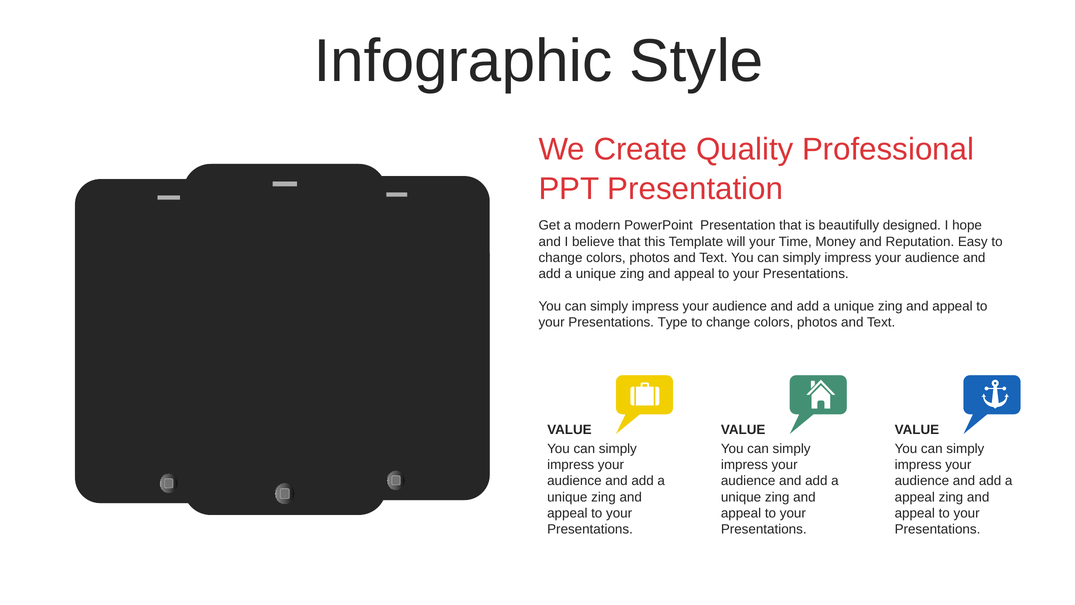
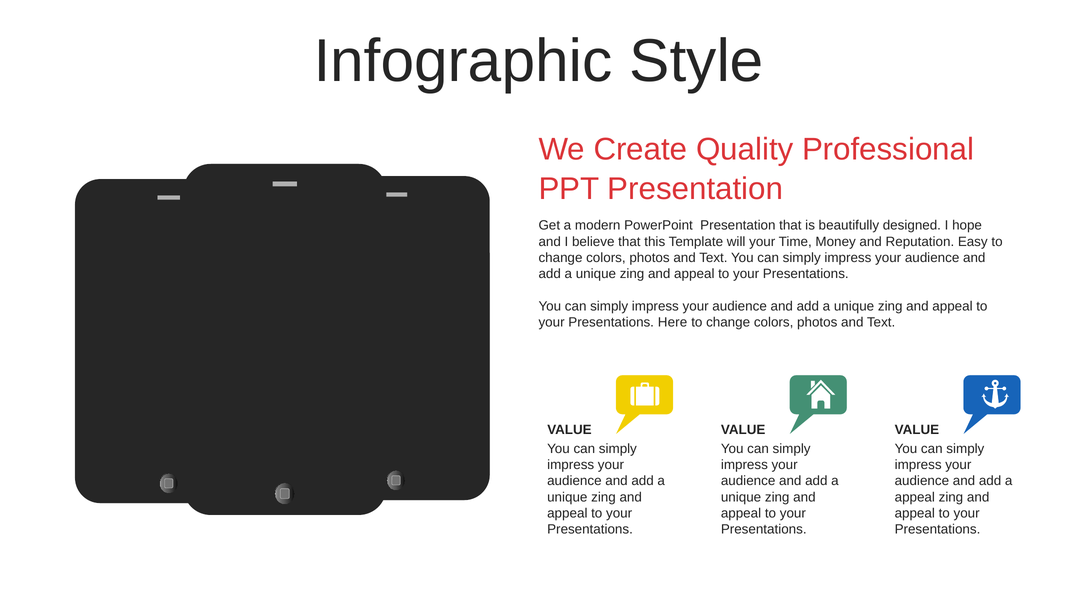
Type: Type -> Here
